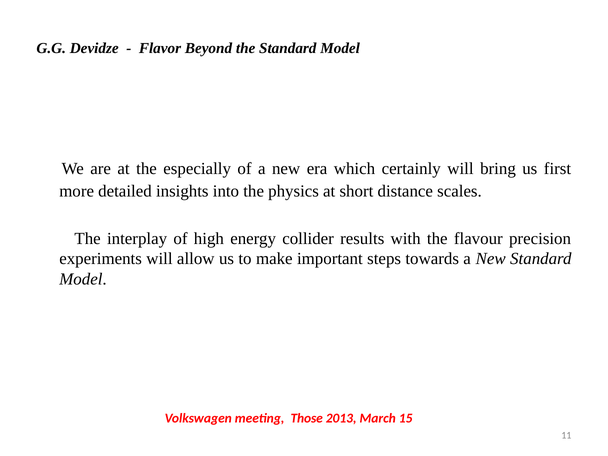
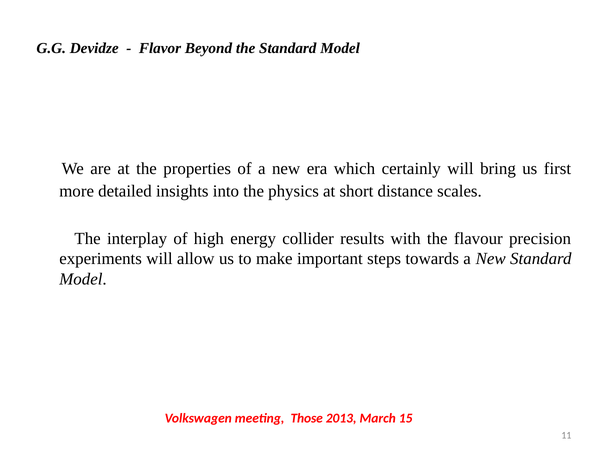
especially: especially -> properties
